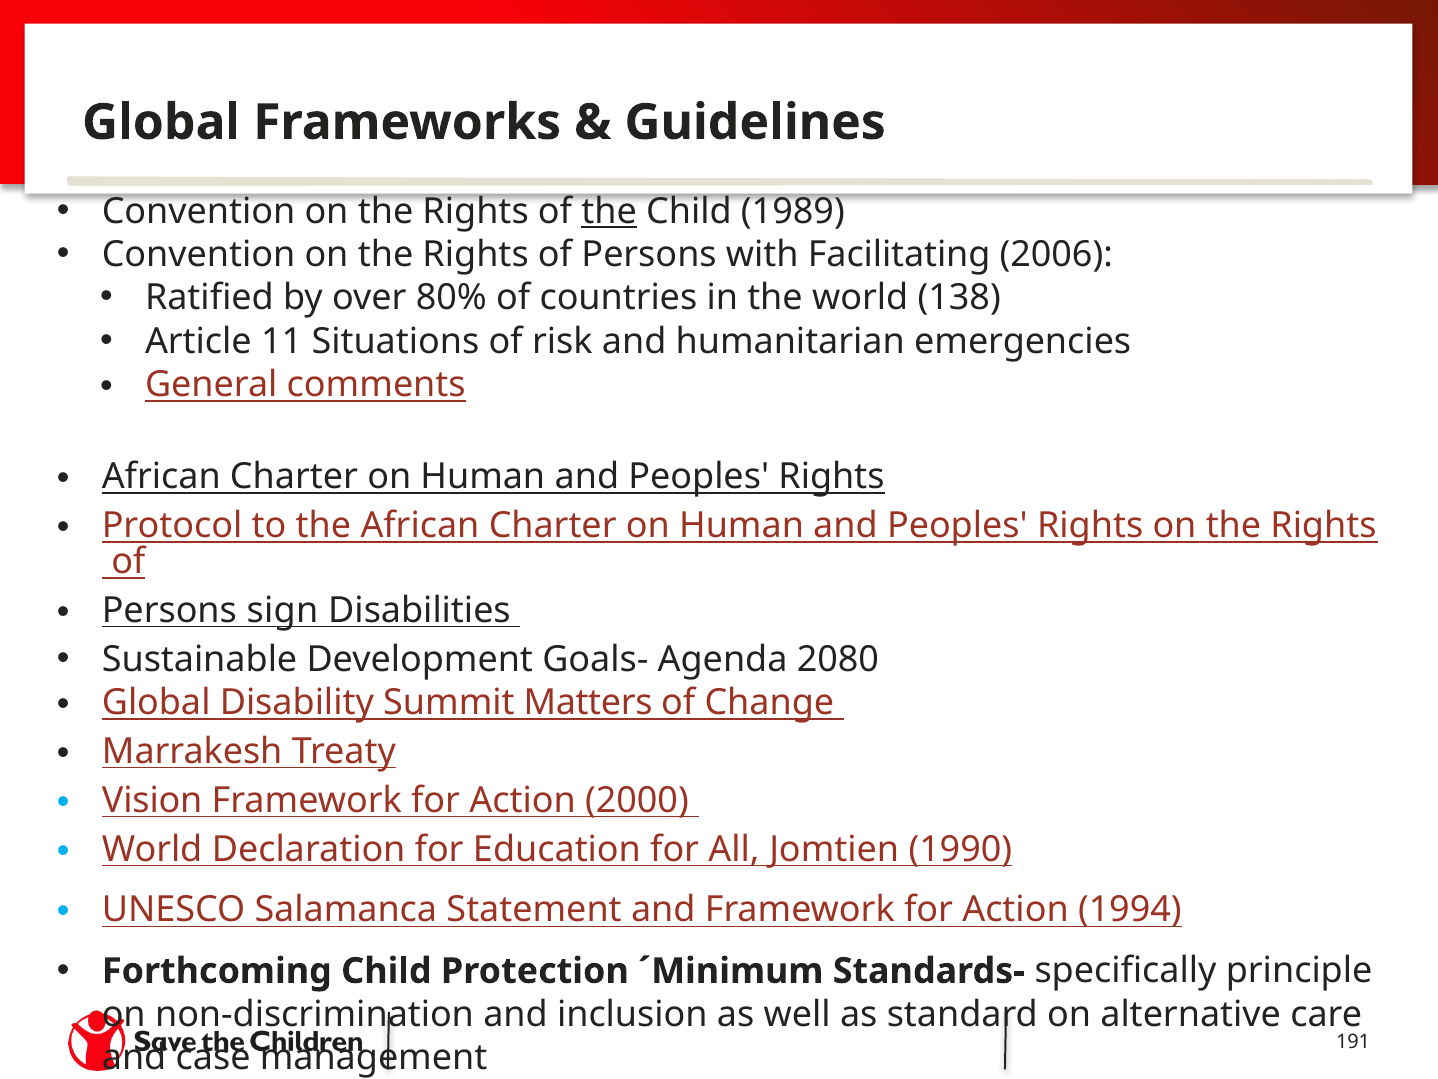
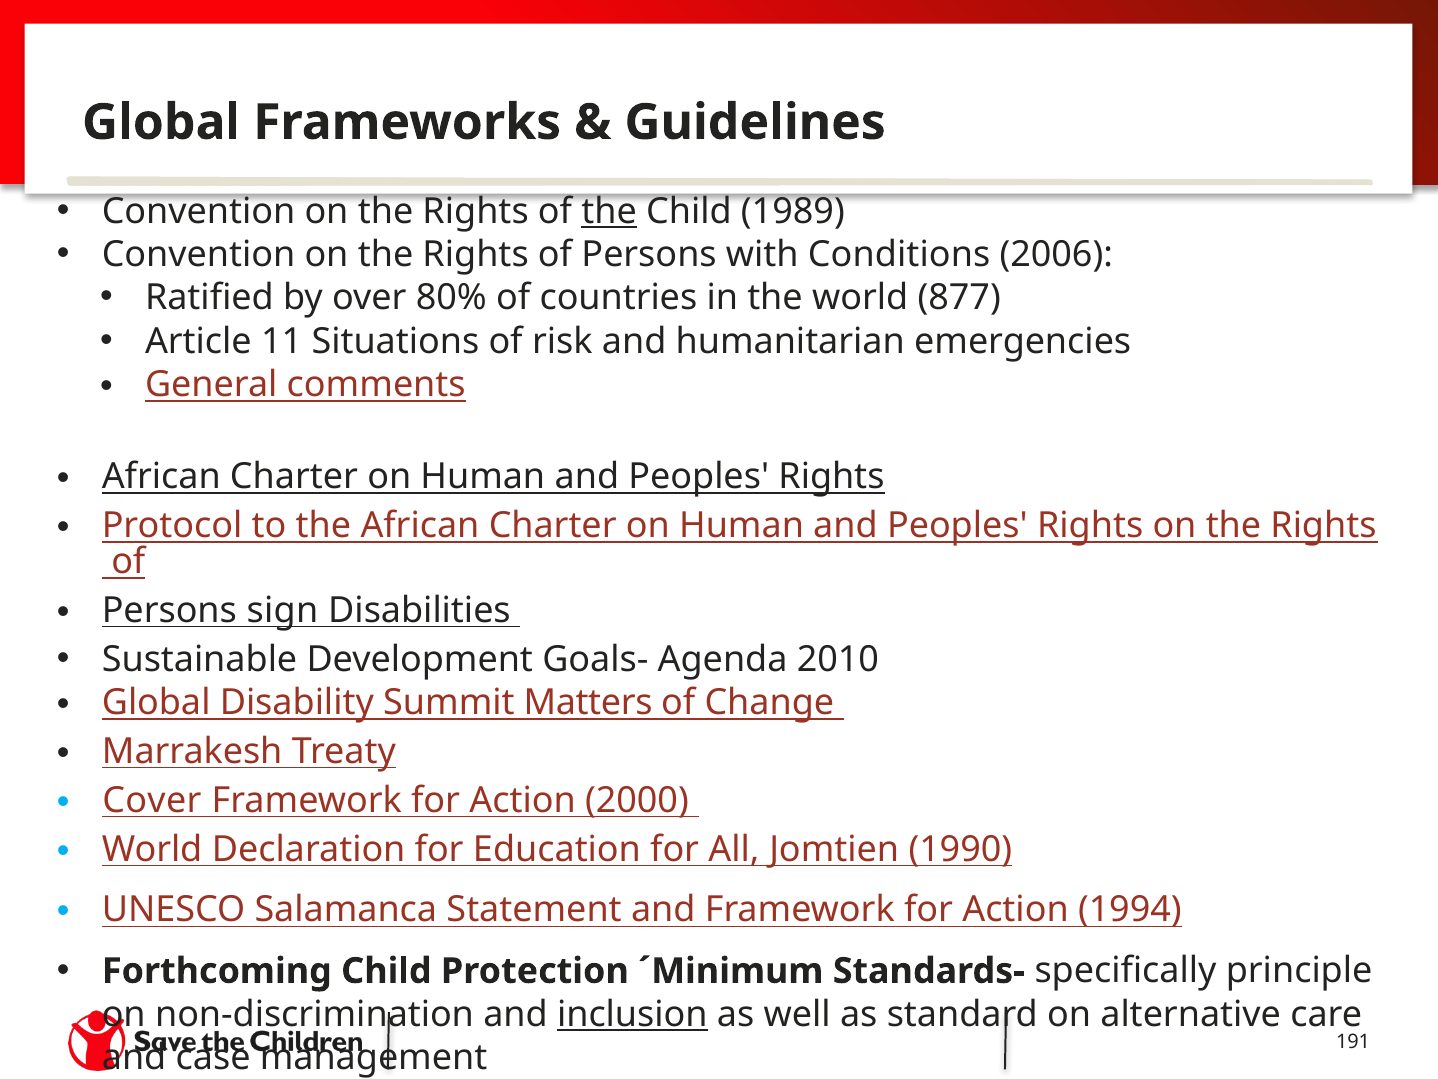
Facilitating: Facilitating -> Conditions
138: 138 -> 877
2080: 2080 -> 2010
Vision: Vision -> Cover
inclusion underline: none -> present
